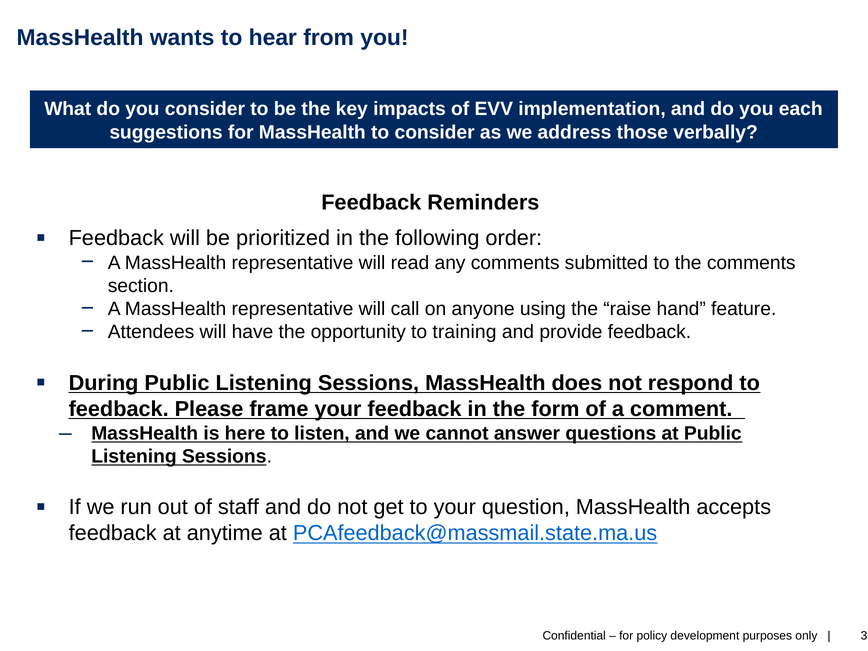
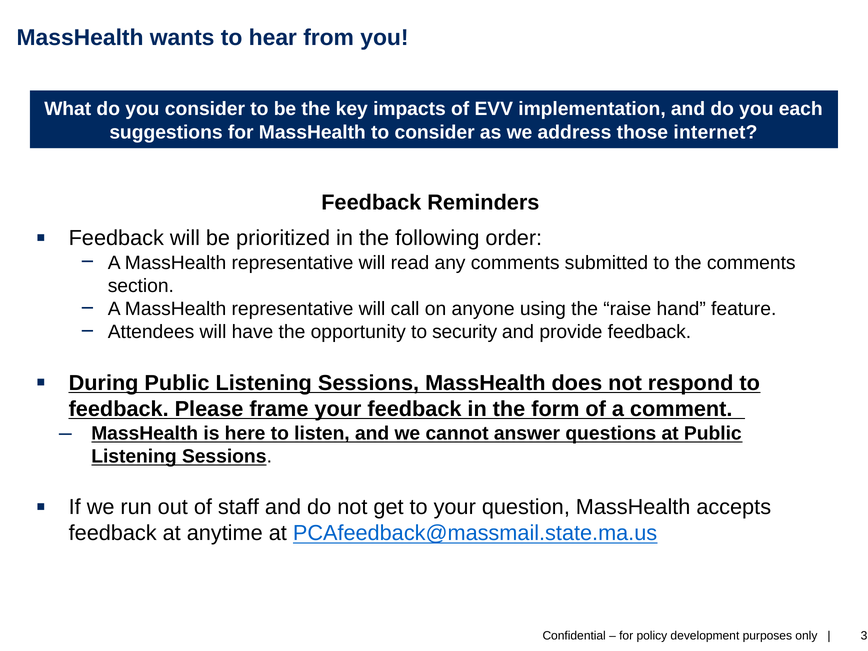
verbally: verbally -> internet
training: training -> security
